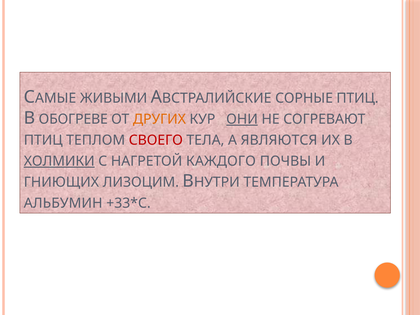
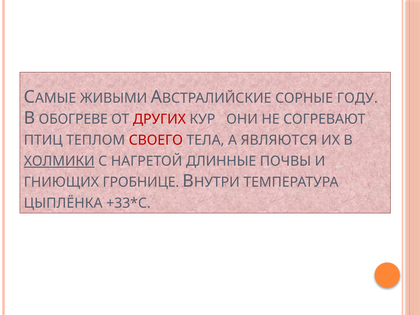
СОРНЫЕ ПТИЦ: ПТИЦ -> ГОДУ
ДРУГИХ colour: orange -> red
ОНИ underline: present -> none
КАЖДОГО: КАЖДОГО -> ДЛИННЫЕ
ЛИЗОЦИМ: ЛИЗОЦИМ -> ГРОБНИЦЕ
АЛЬБУМИН: АЛЬБУМИН -> ЦЫПЛЁНКА
